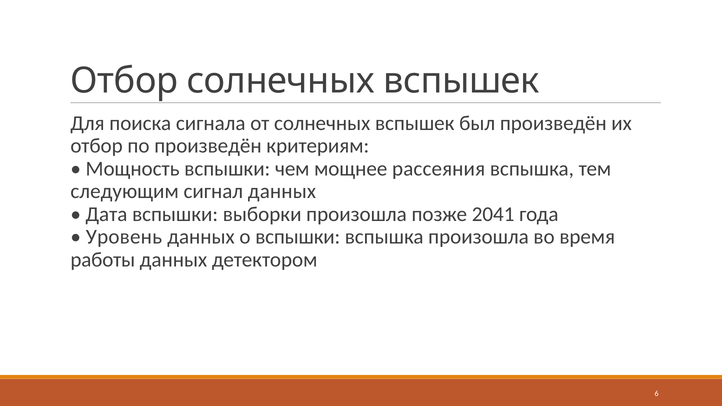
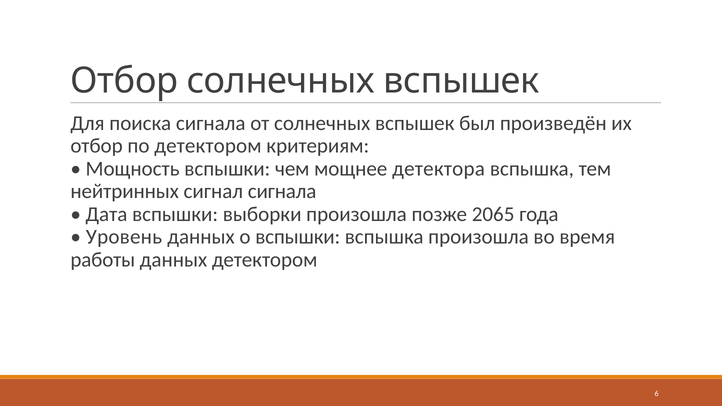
по произведён: произведён -> детектором
рассеяния: рассеяния -> детектора
следующим: следующим -> нейтринных
сигнал данных: данных -> сигнала
2041: 2041 -> 2065
